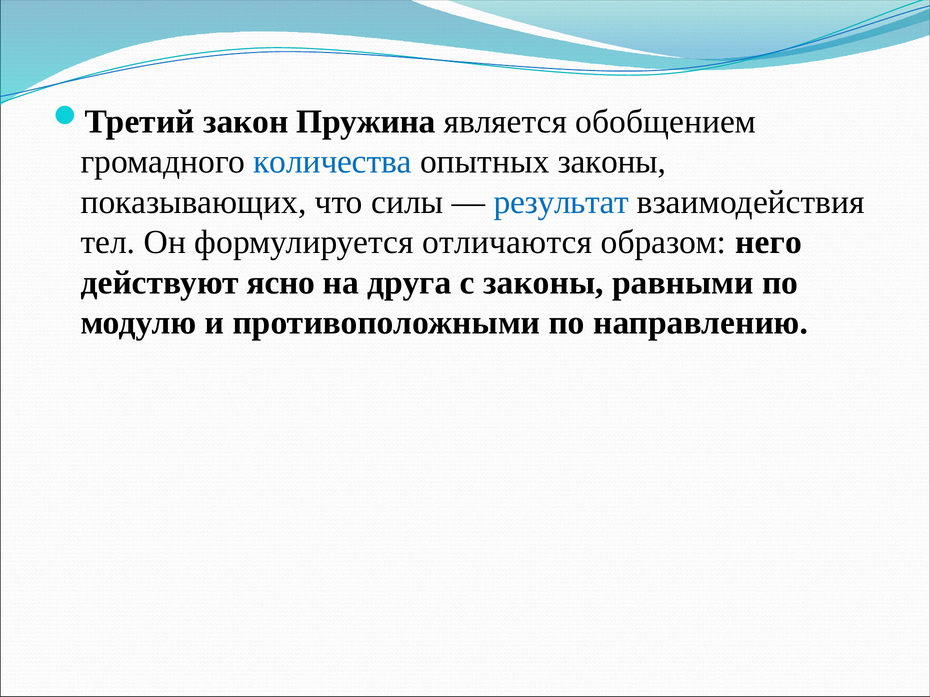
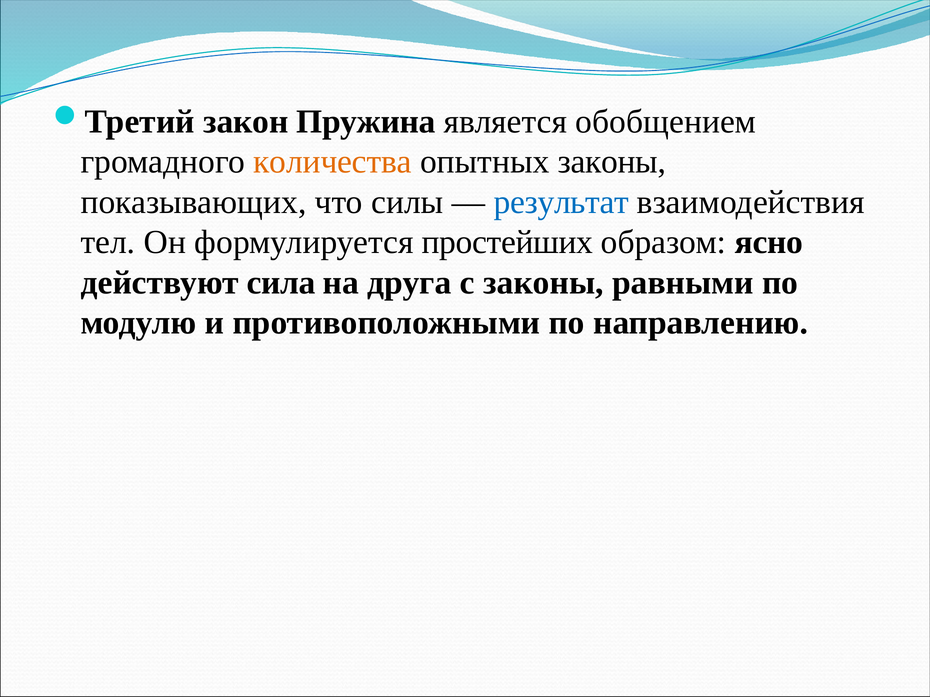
количества colour: blue -> orange
отличаются: отличаются -> простейших
него: него -> ясно
ясно: ясно -> сила
